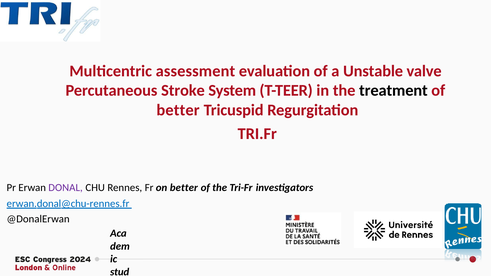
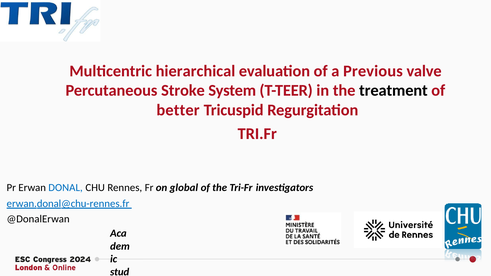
assessment: assessment -> hierarchical
Unstable: Unstable -> Previous
DONAL colour: purple -> blue
on better: better -> global
